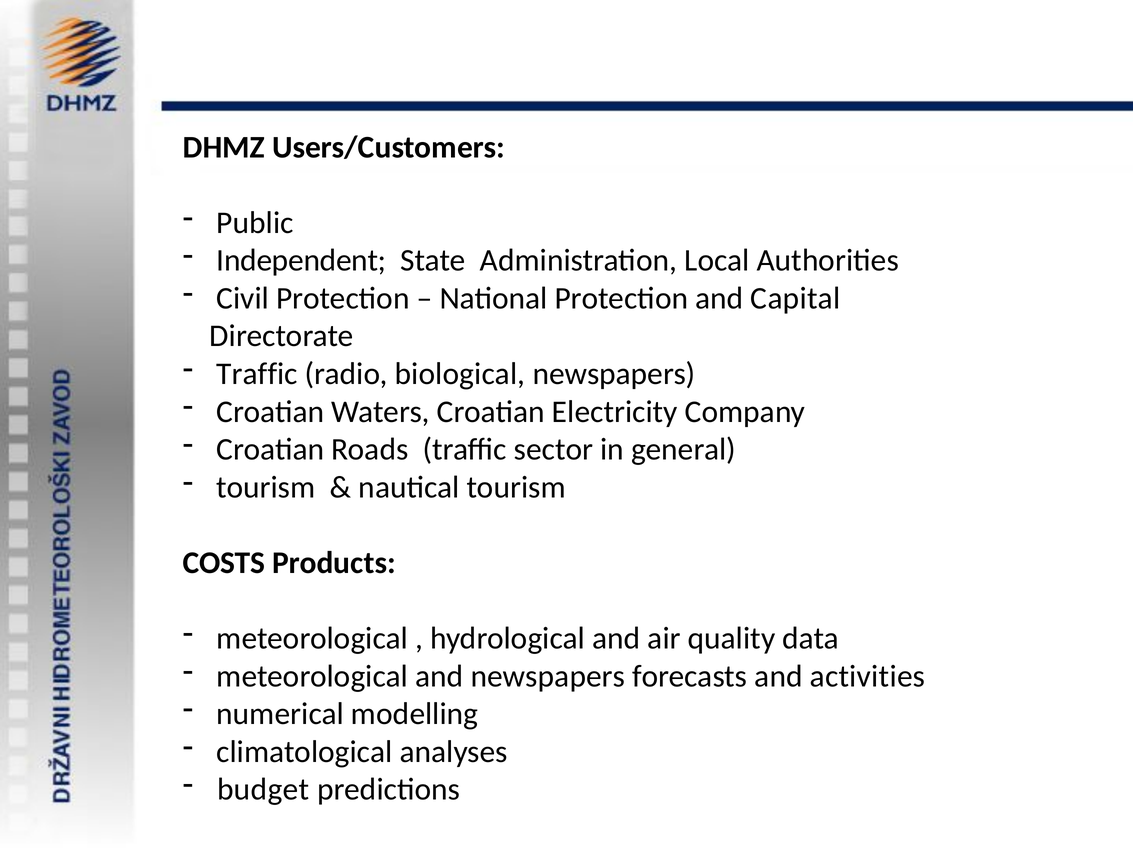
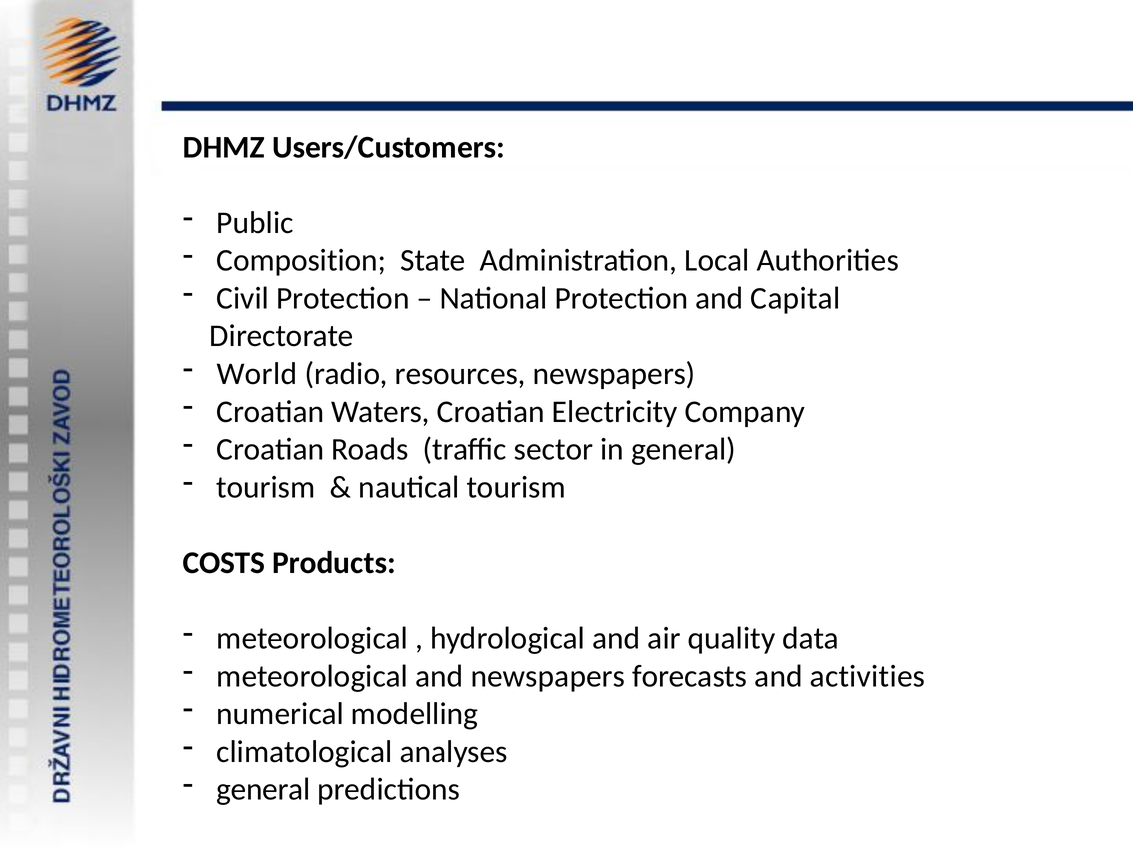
Independent: Independent -> Composition
Traffic at (257, 374): Traffic -> World
biological: biological -> resources
budget at (263, 789): budget -> general
